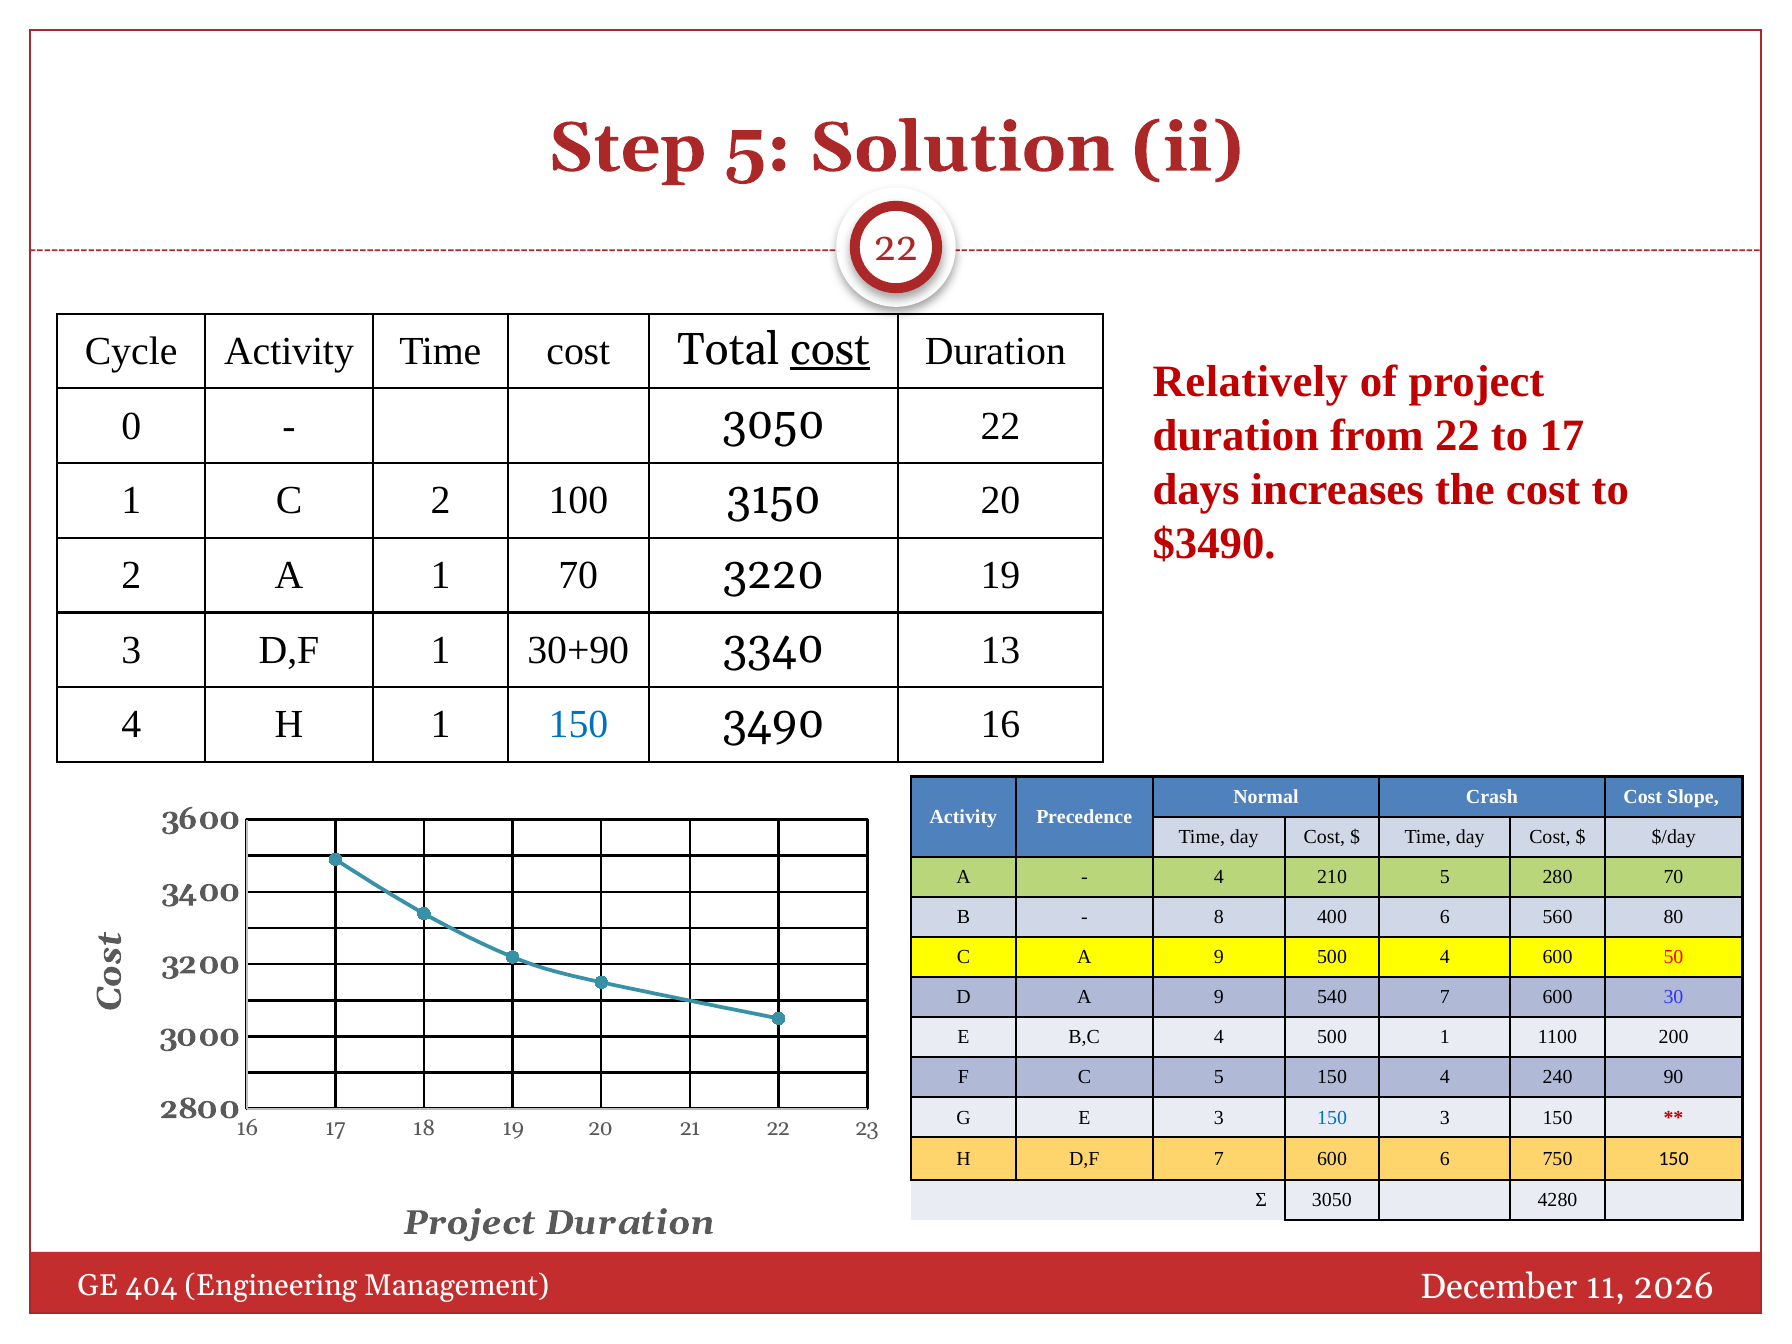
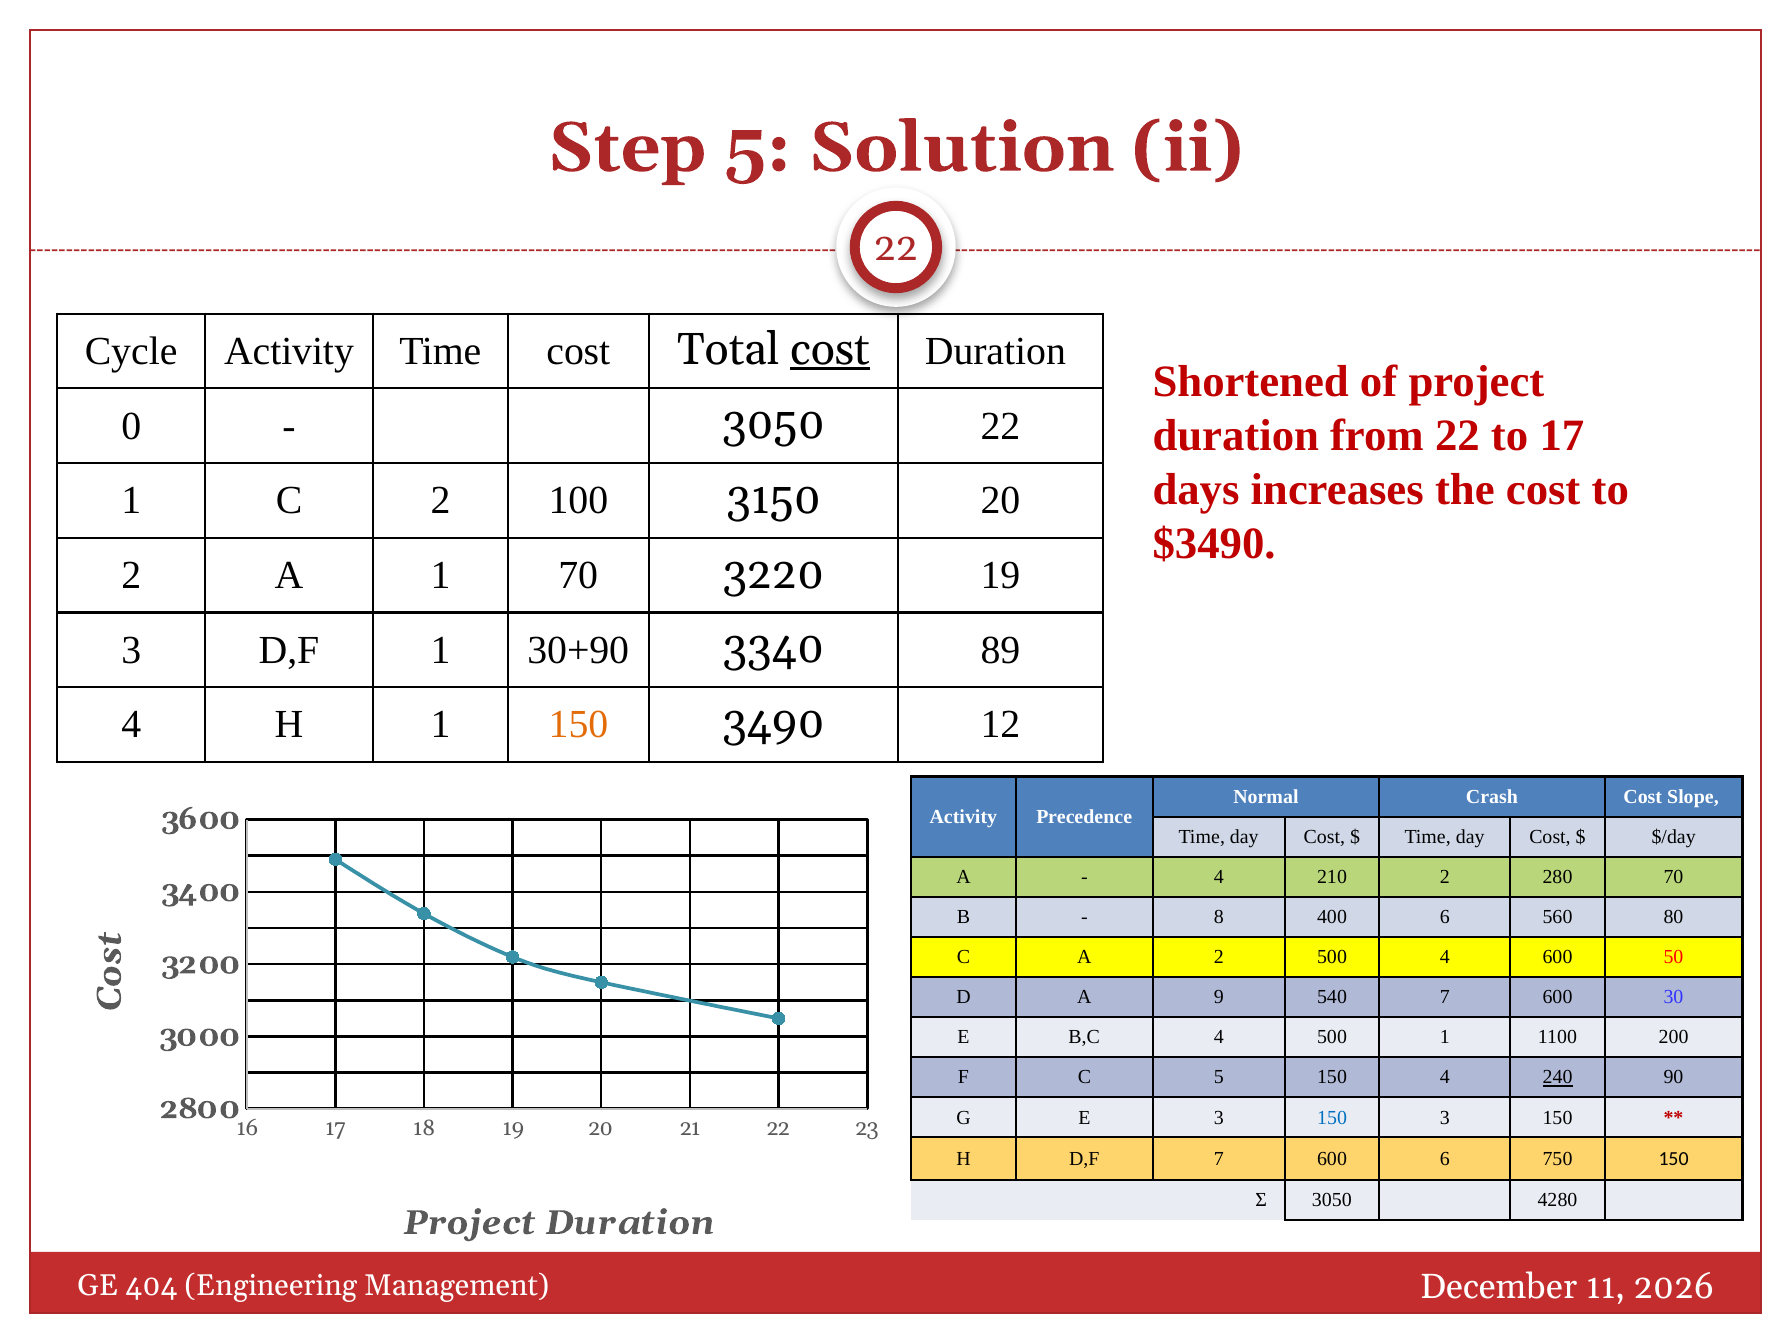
Relatively: Relatively -> Shortened
13: 13 -> 89
150 at (578, 725) colour: blue -> orange
3490 16: 16 -> 12
210 5: 5 -> 2
C A 9: 9 -> 2
240 underline: none -> present
